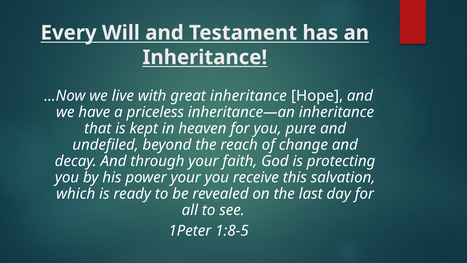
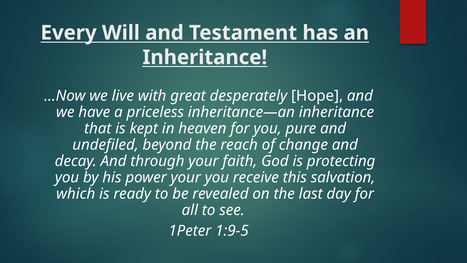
great inheritance: inheritance -> desperately
1:8-5: 1:8-5 -> 1:9-5
